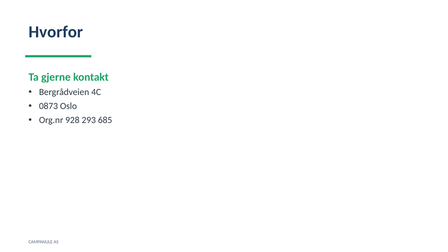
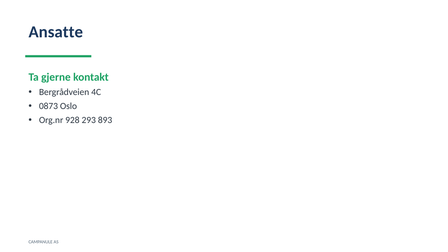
Hvorfor: Hvorfor -> Ansatte
685: 685 -> 893
